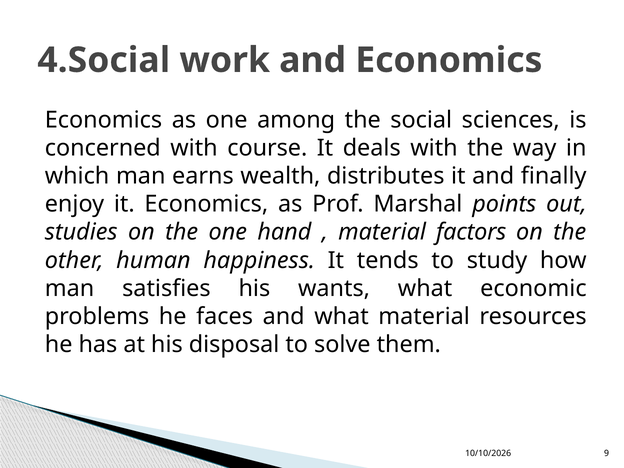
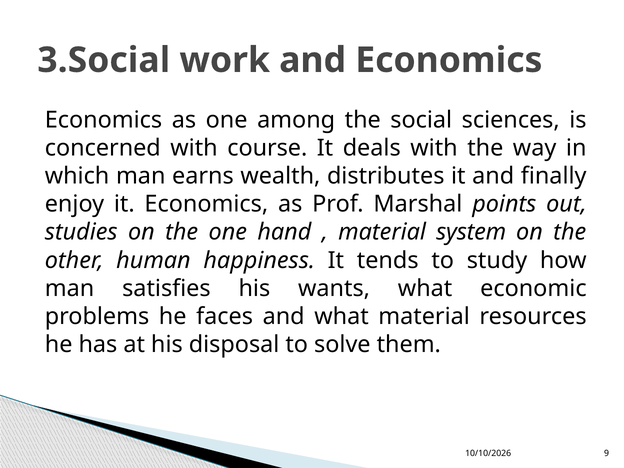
4.Social: 4.Social -> 3.Social
factors: factors -> system
